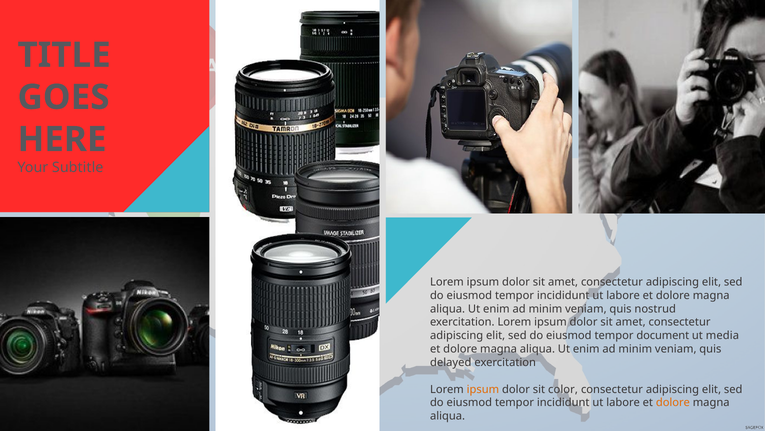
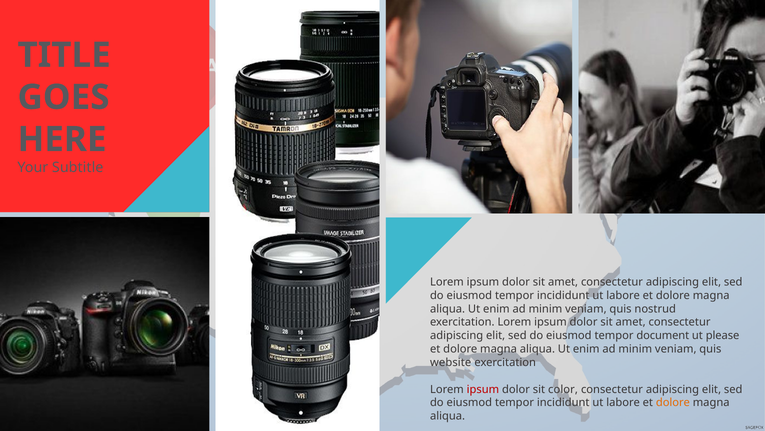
media: media -> please
delayed: delayed -> website
ipsum at (483, 389) colour: orange -> red
